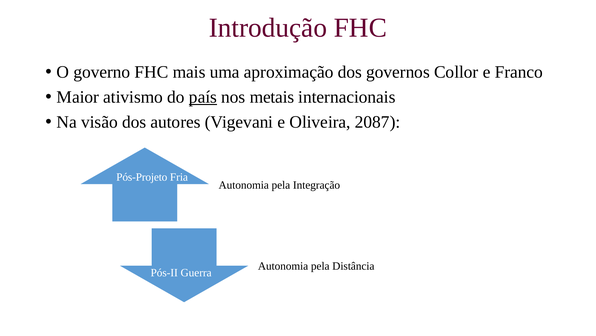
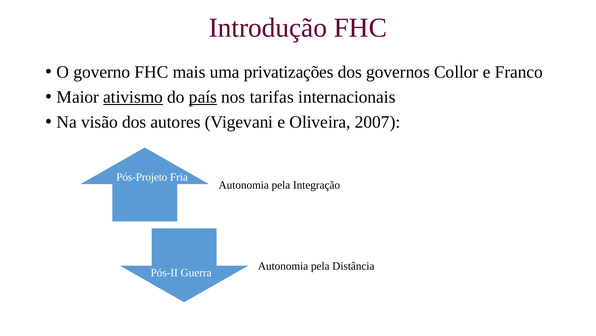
aproximação: aproximação -> privatizações
ativismo underline: none -> present
metais: metais -> tarifas
2087: 2087 -> 2007
